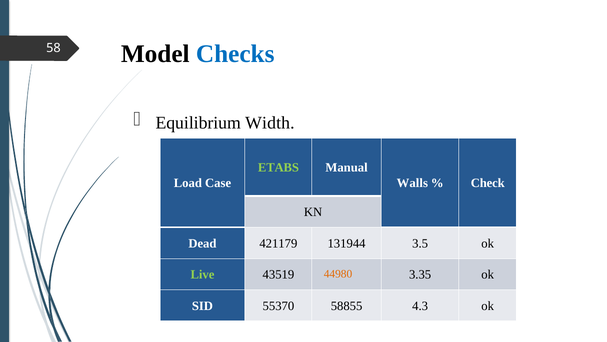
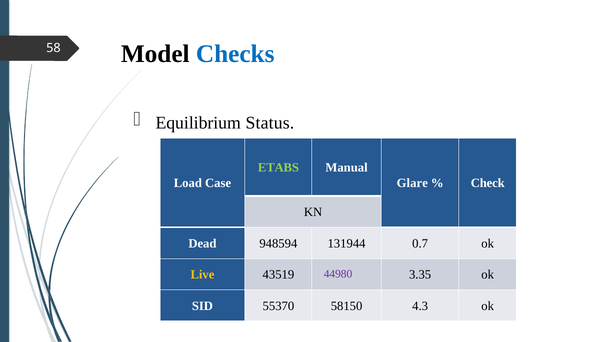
Width: Width -> Status
Walls: Walls -> Glare
421179: 421179 -> 948594
3.5: 3.5 -> 0.7
Live colour: light green -> yellow
44980 colour: orange -> purple
58855: 58855 -> 58150
